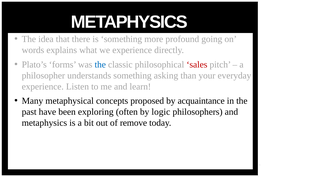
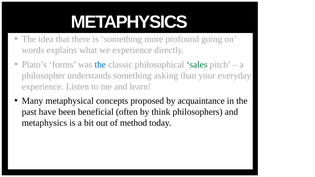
sales colour: red -> green
exploring: exploring -> beneficial
logic: logic -> think
remove: remove -> method
